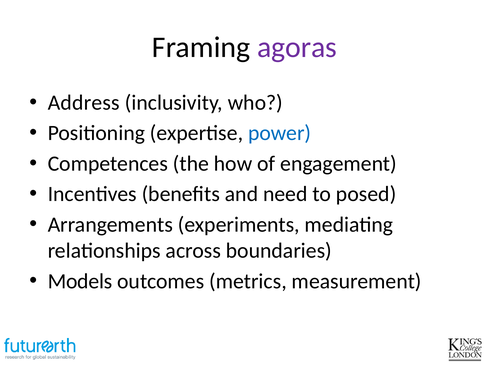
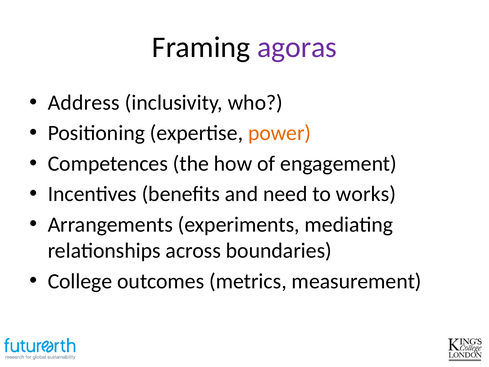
power colour: blue -> orange
posed: posed -> works
Models: Models -> College
